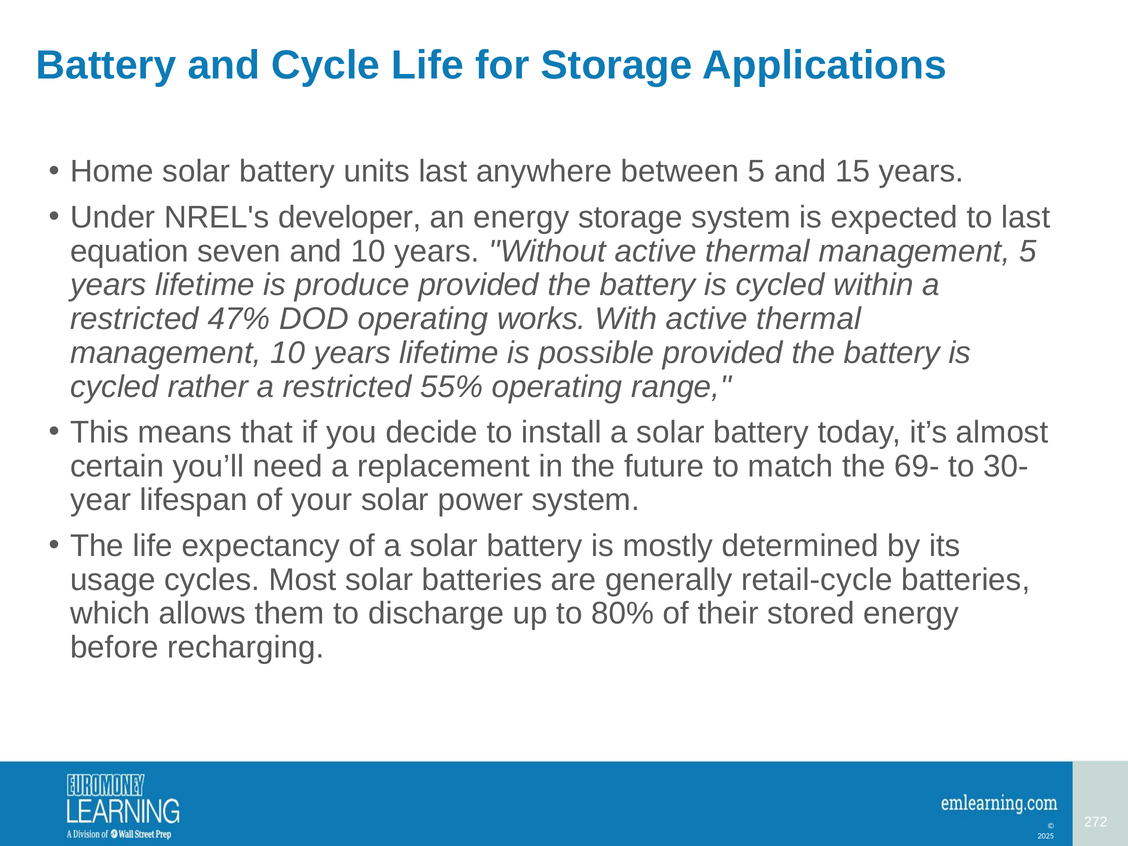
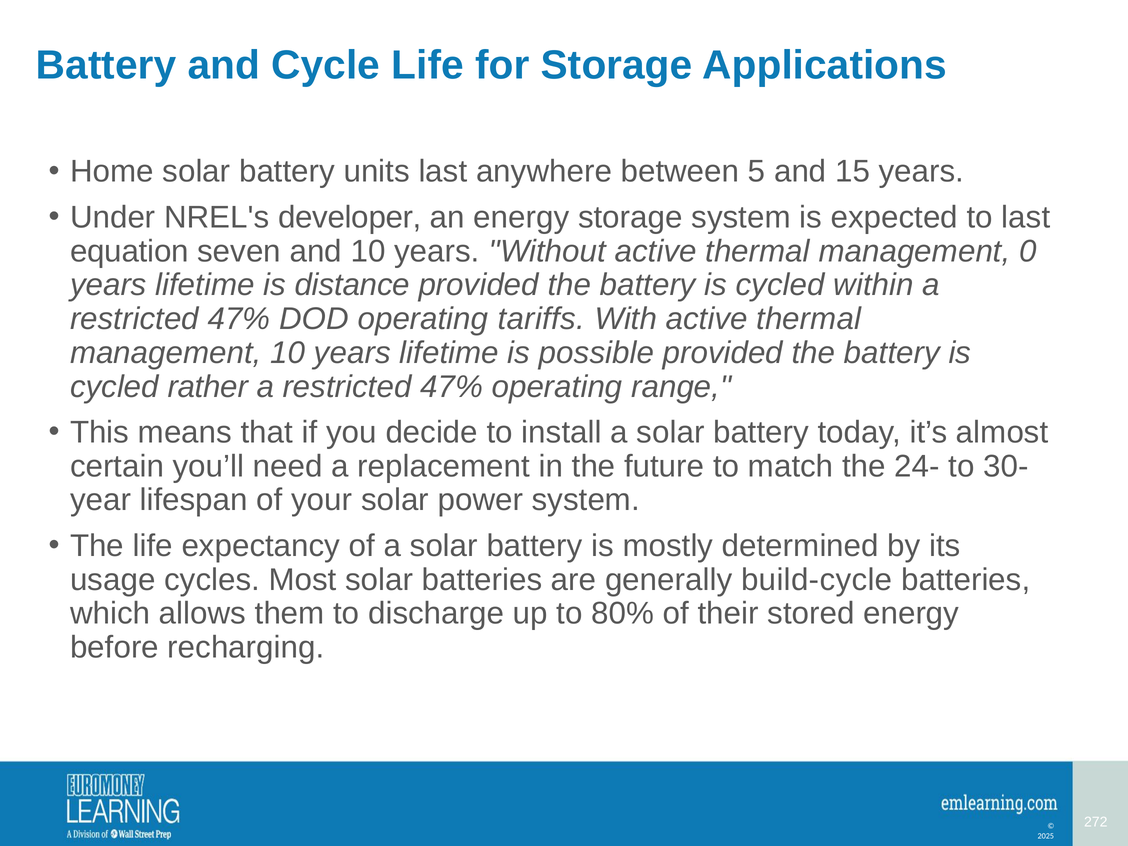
management 5: 5 -> 0
produce: produce -> distance
works: works -> tariffs
55% at (452, 387): 55% -> 47%
69-: 69- -> 24-
retail-cycle: retail-cycle -> build-cycle
